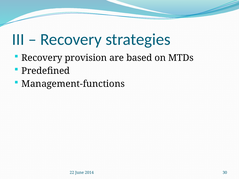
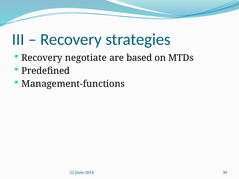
provision: provision -> negotiate
